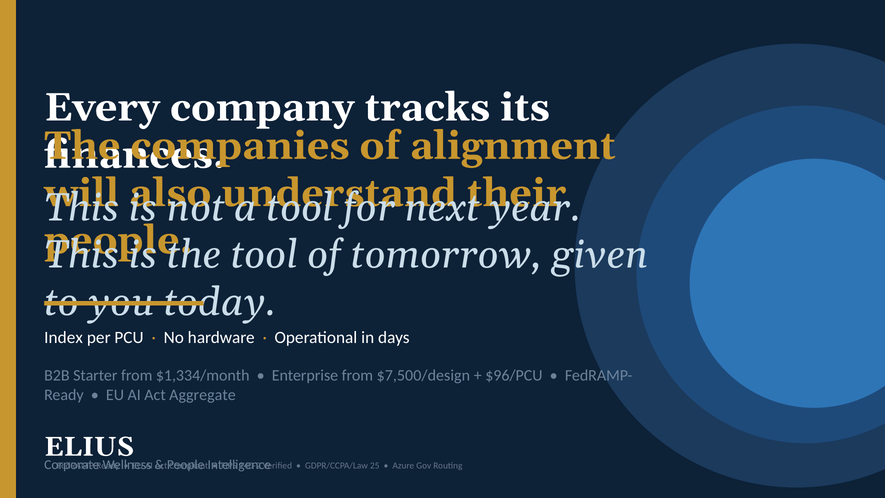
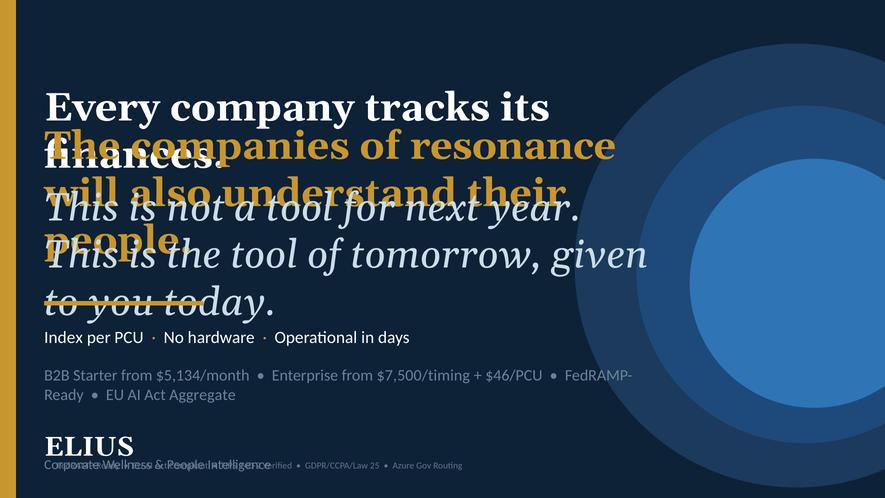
alignment: alignment -> resonance
$1,334/month: $1,334/month -> $5,134/month
$7,500/design: $7,500/design -> $7,500/timing
$96/PCU: $96/PCU -> $46/PCU
